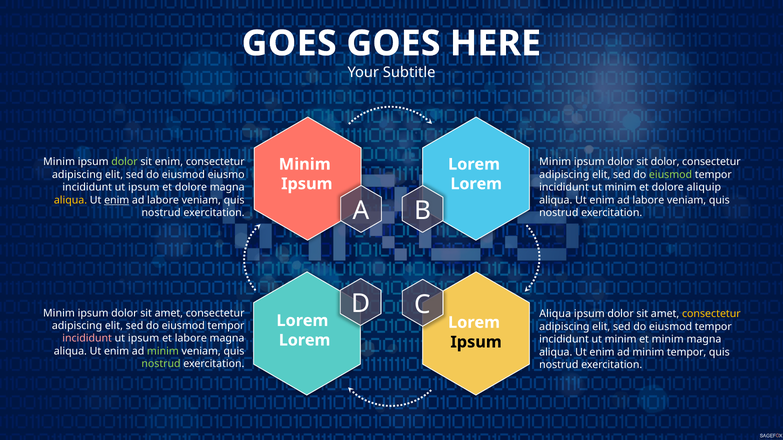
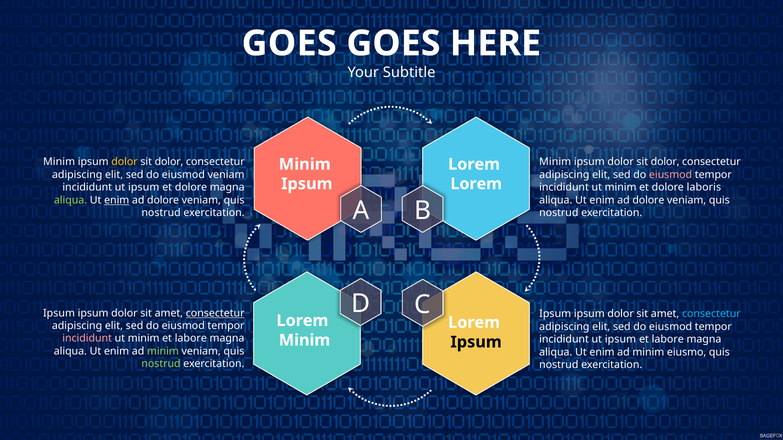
dolor at (125, 162) colour: light green -> yellow
enim at (169, 162): enim -> dolor
eiusmod eiusmo: eiusmo -> veniam
eiusmod at (671, 175) colour: light green -> pink
aliquip: aliquip -> laboris
aliqua at (71, 200) colour: yellow -> light green
labore at (163, 200): labore -> dolore
labore at (648, 200): labore -> dolore
Minim at (59, 313): Minim -> Ipsum
consectetur at (215, 313) underline: none -> present
Aliqua at (555, 314): Aliqua -> Ipsum
consectetur at (711, 314) colour: yellow -> light blue
ipsum at (144, 339): ipsum -> minim
minim at (621, 340): minim -> ipsum
minim at (668, 340): minim -> labore
Lorem at (305, 340): Lorem -> Minim
minim tempor: tempor -> eiusmo
